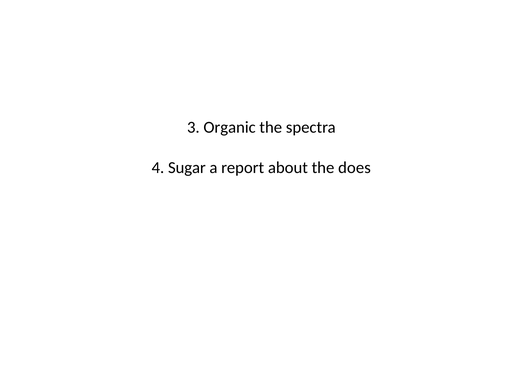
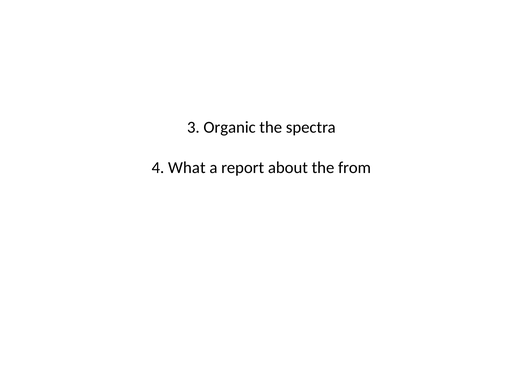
Sugar: Sugar -> What
does: does -> from
